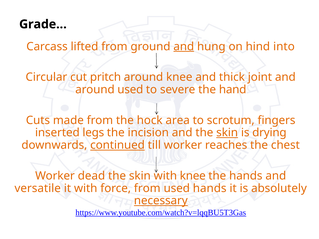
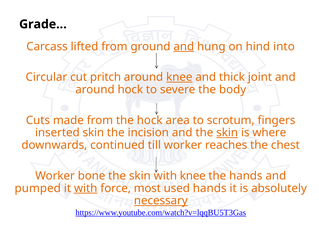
knee at (179, 77) underline: none -> present
around used: used -> hock
hand: hand -> body
inserted legs: legs -> skin
drying: drying -> where
continued underline: present -> none
dead: dead -> bone
versatile: versatile -> pumped
with at (86, 188) underline: none -> present
force from: from -> most
